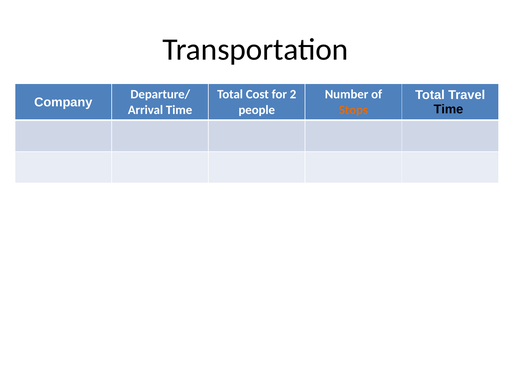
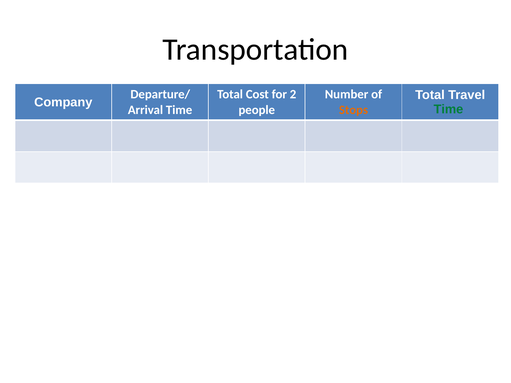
Time at (448, 109) colour: black -> green
